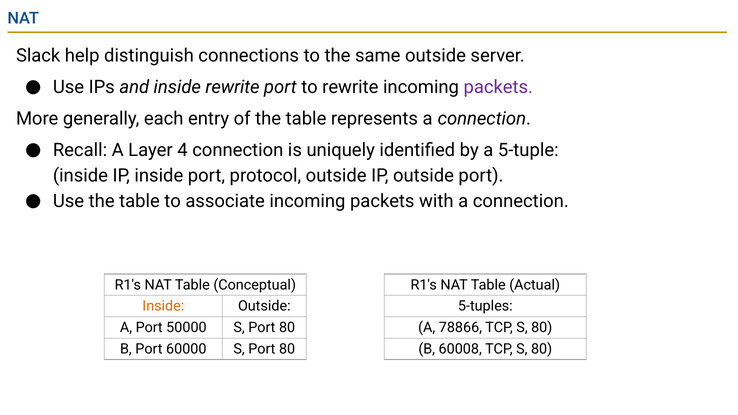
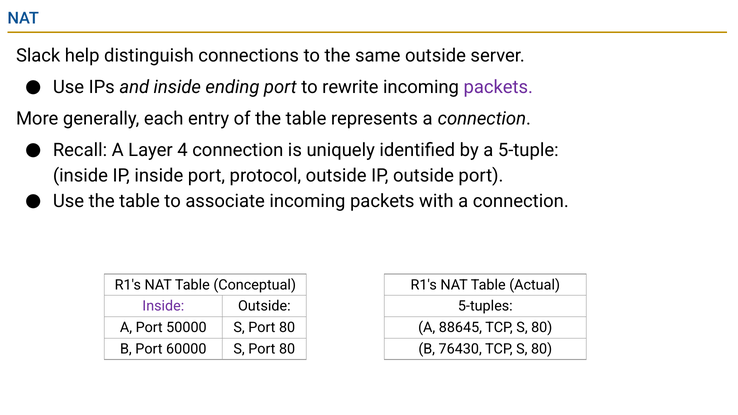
inside rewrite: rewrite -> ending
Inside at (163, 306) colour: orange -> purple
78866: 78866 -> 88645
60008: 60008 -> 76430
